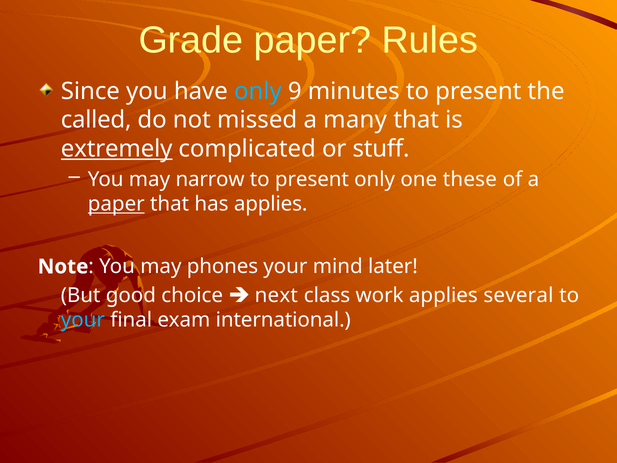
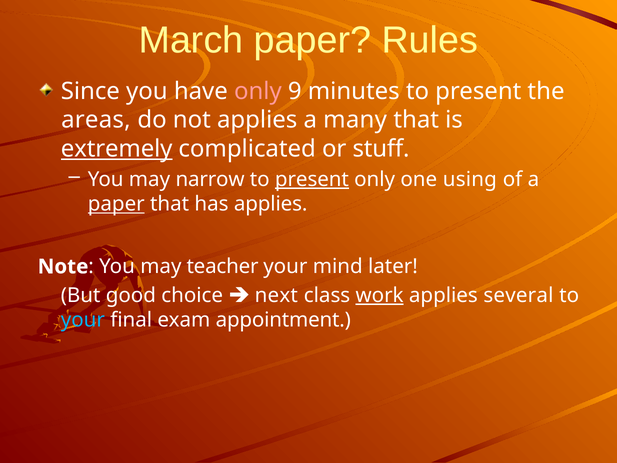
Grade: Grade -> March
only at (258, 91) colour: light blue -> pink
called: called -> areas
not missed: missed -> applies
present at (312, 179) underline: none -> present
these: these -> using
phones: phones -> teacher
work underline: none -> present
international: international -> appointment
